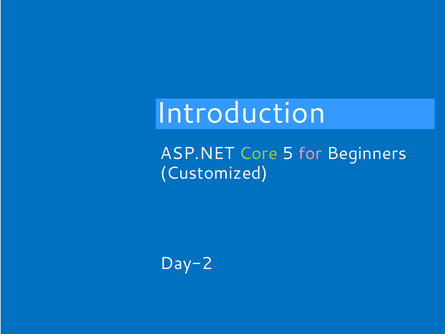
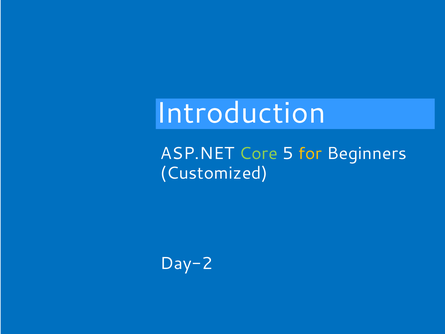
for colour: pink -> yellow
